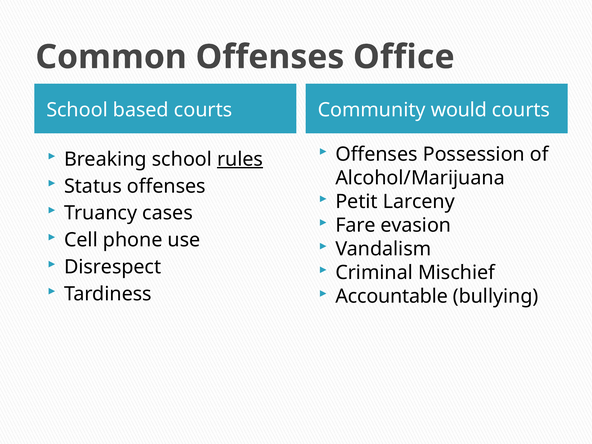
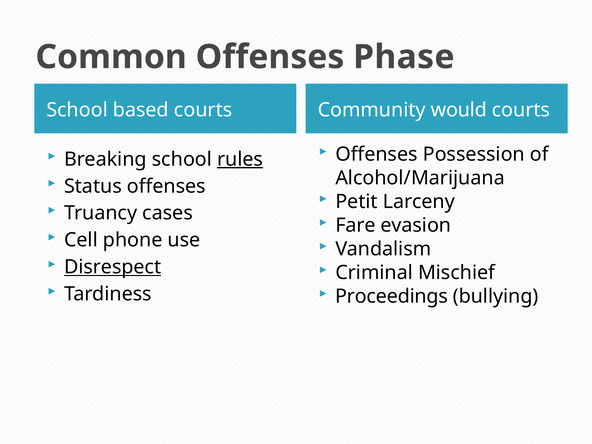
Office: Office -> Phase
Disrespect underline: none -> present
Accountable: Accountable -> Proceedings
